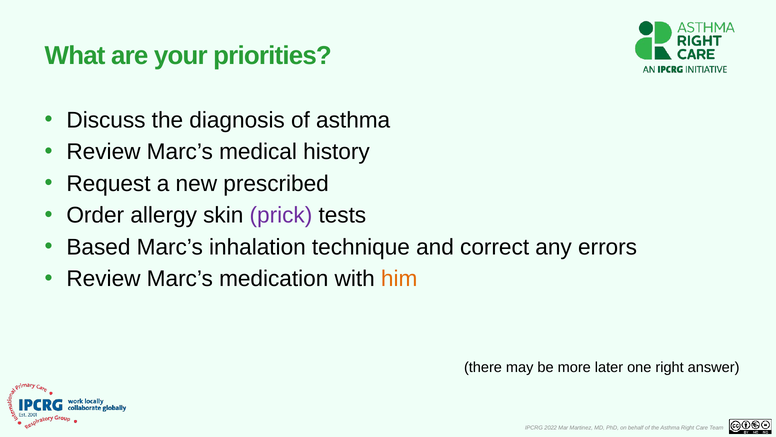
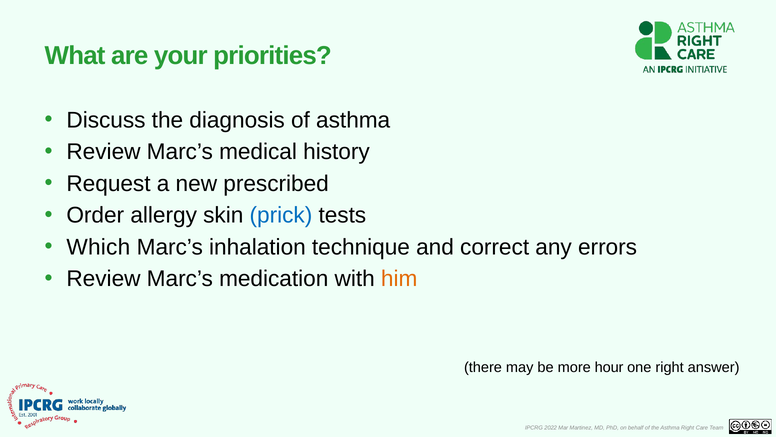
prick colour: purple -> blue
Based: Based -> Which
later: later -> hour
